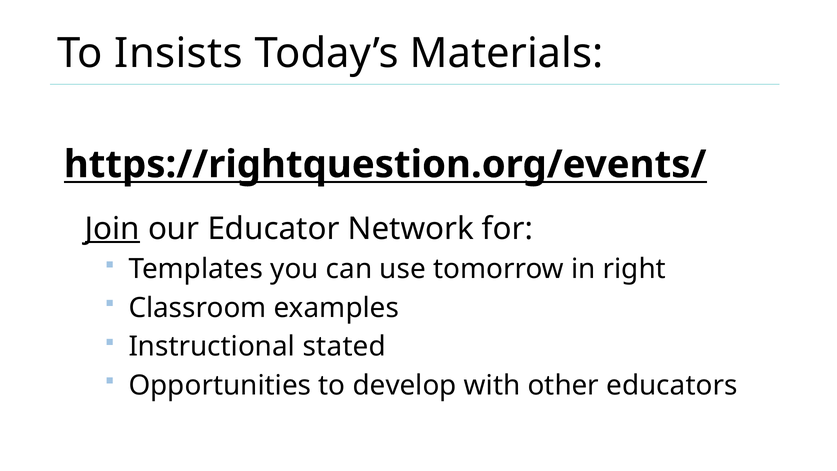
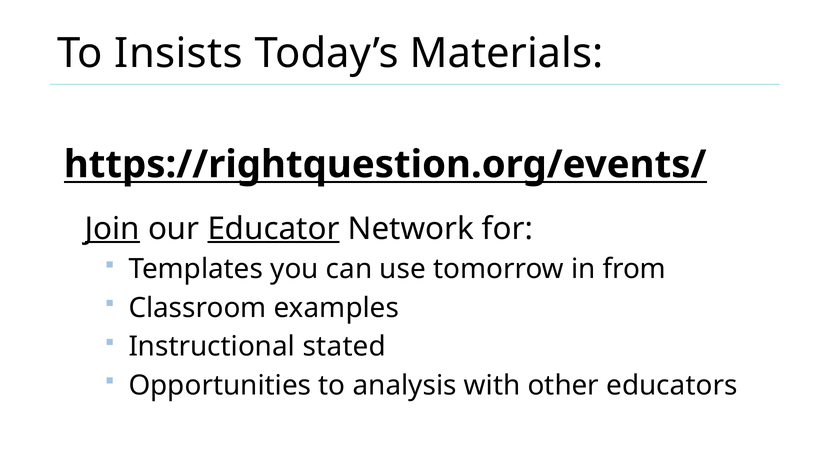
Educator underline: none -> present
right: right -> from
develop: develop -> analysis
